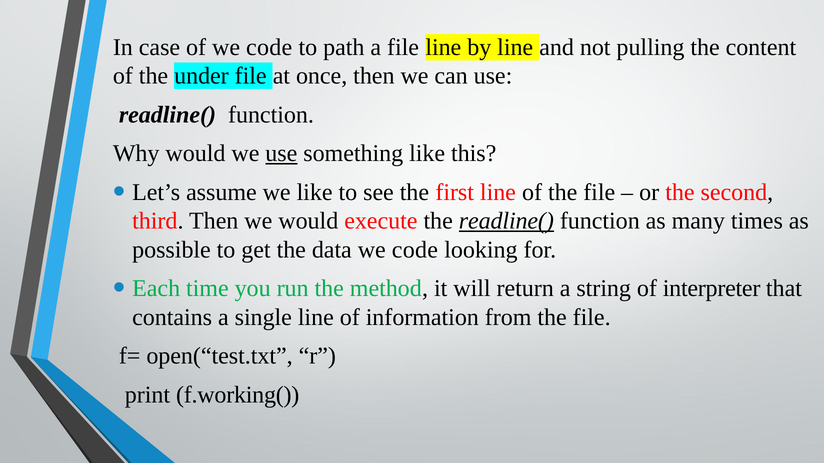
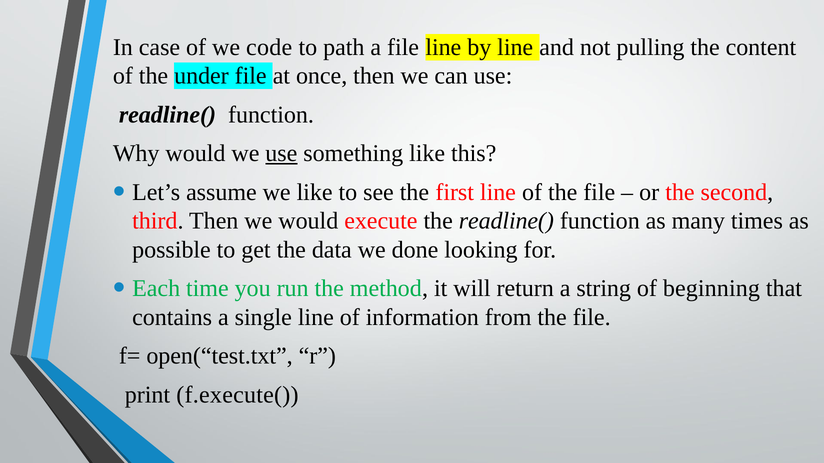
readline( at (506, 221) underline: present -> none
data we code: code -> done
interpreter: interpreter -> beginning
f.working(: f.working( -> f.execute(
